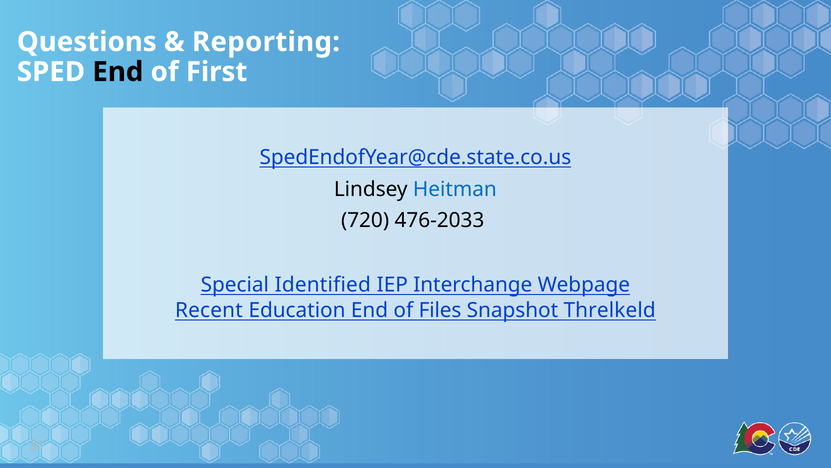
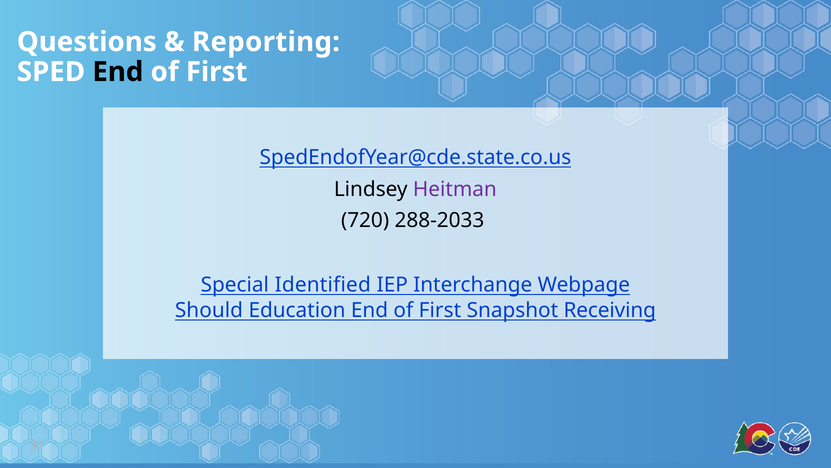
Heitman colour: blue -> purple
476-2033: 476-2033 -> 288-2033
Recent: Recent -> Should
Education End of Files: Files -> First
Threlkeld: Threlkeld -> Receiving
